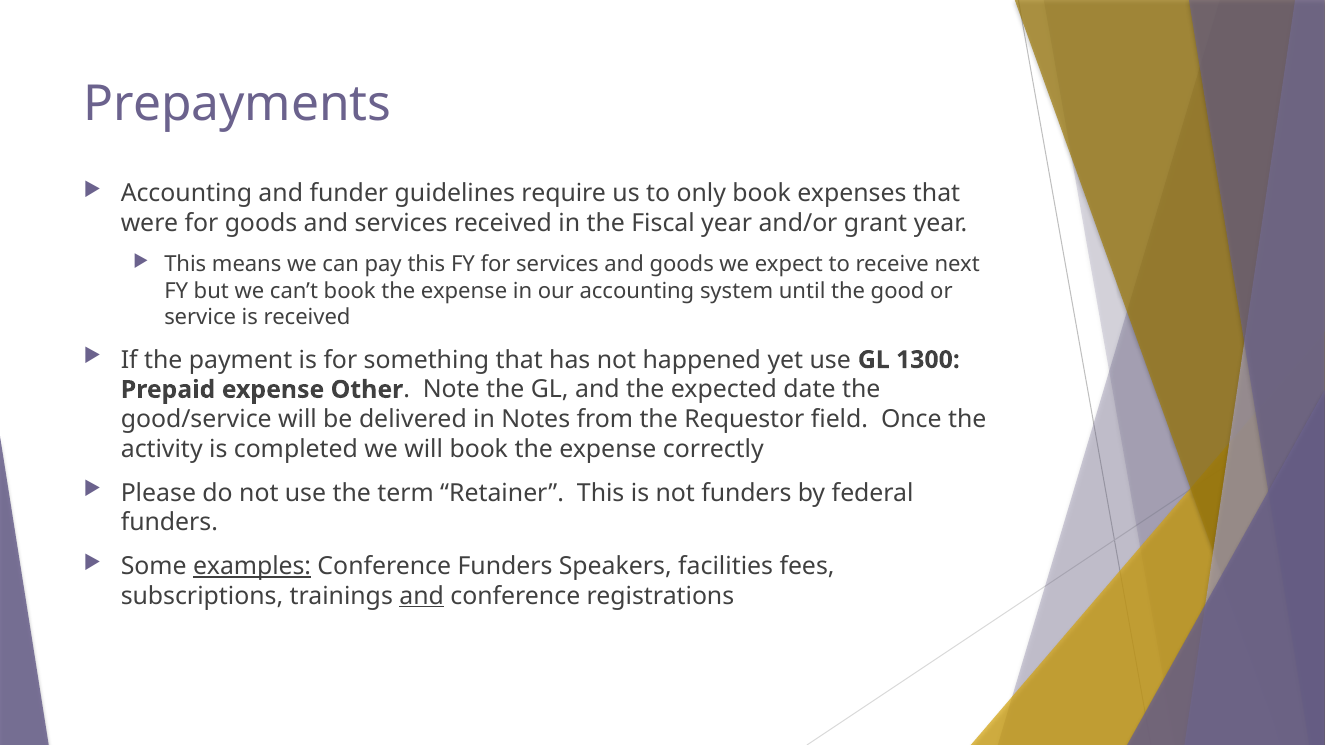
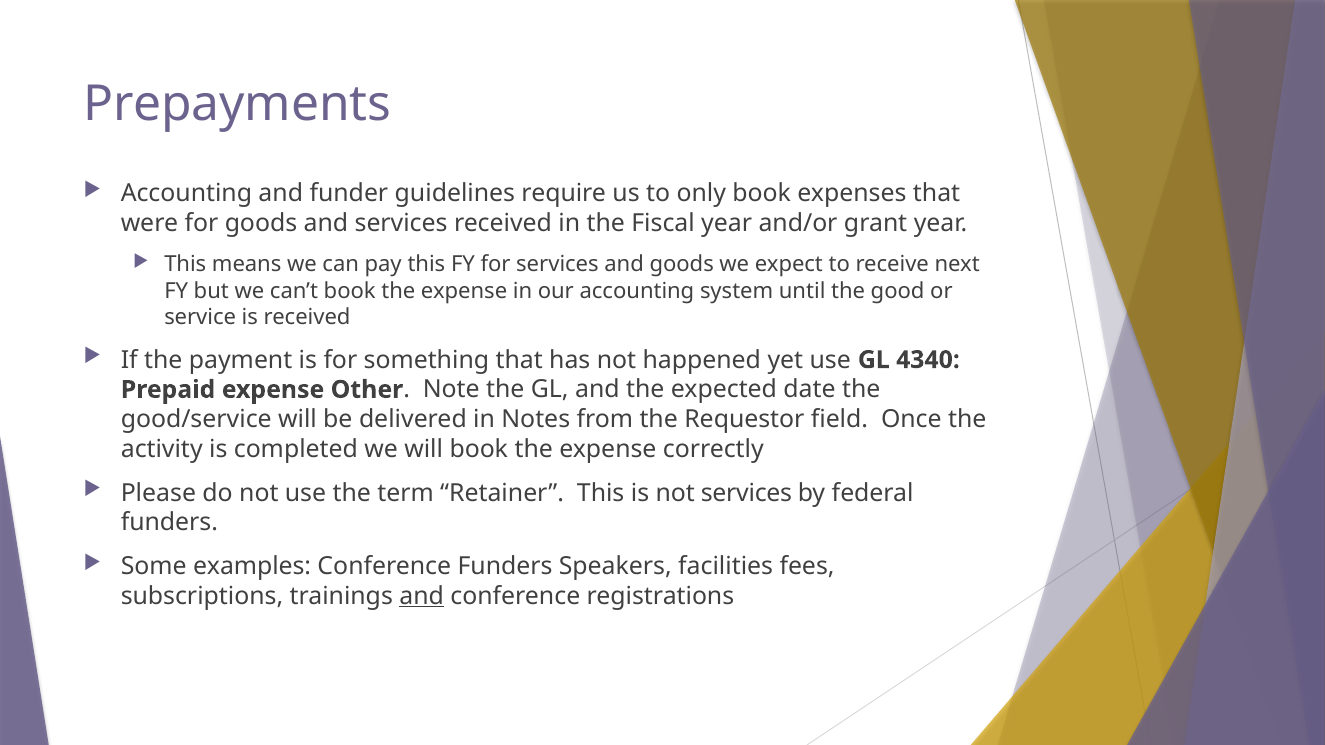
1300: 1300 -> 4340
not funders: funders -> services
examples underline: present -> none
